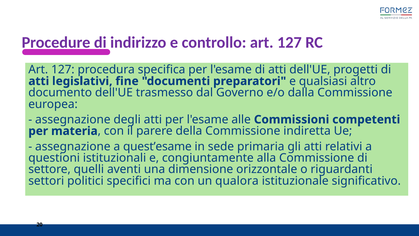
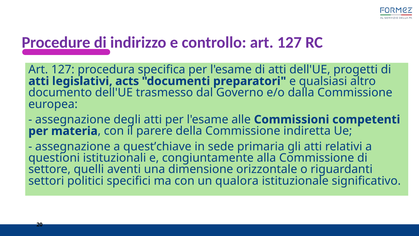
fine: fine -> acts
quest’esame: quest’esame -> quest’chiave
